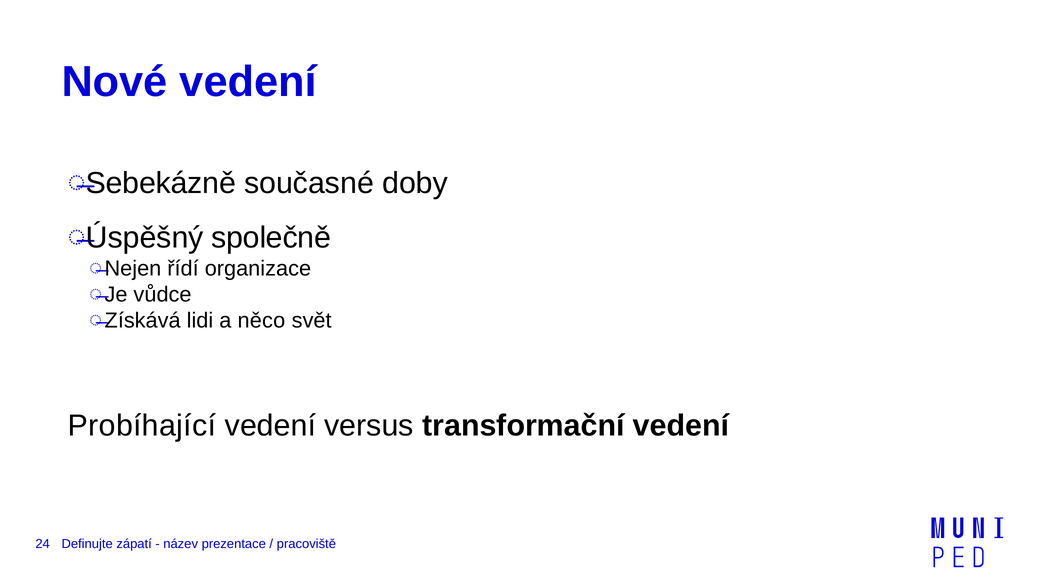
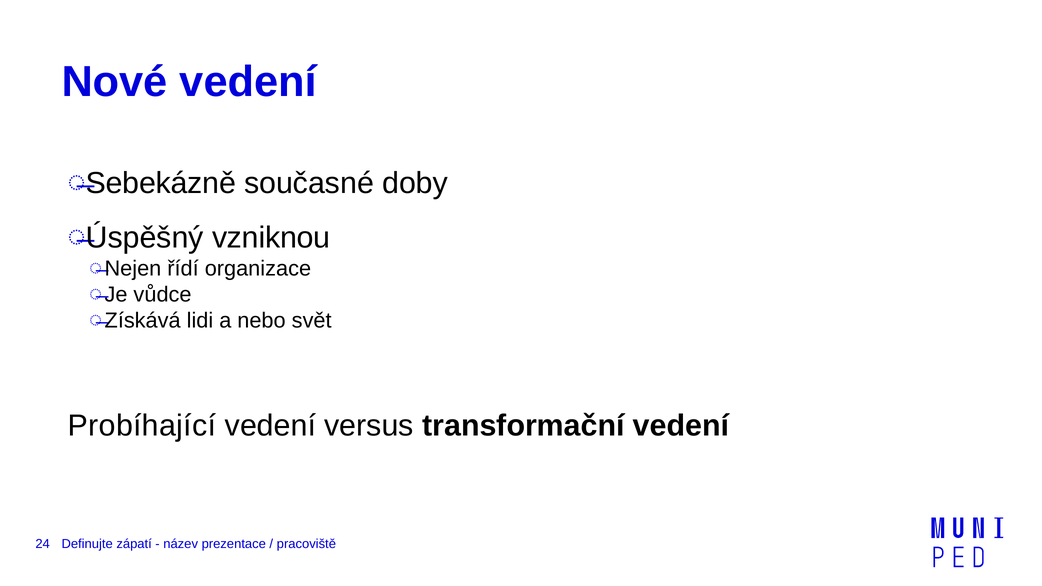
společně: společně -> vzniknou
něco: něco -> nebo
